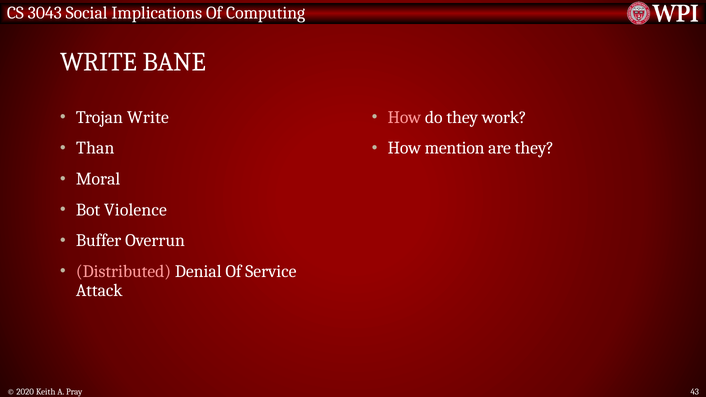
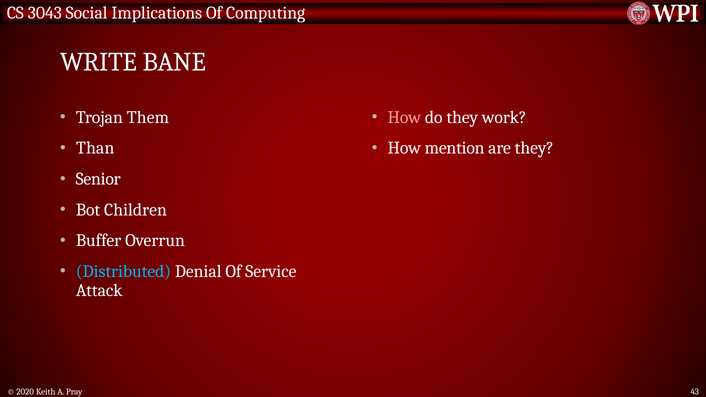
Trojan Write: Write -> Them
Moral: Moral -> Senior
Violence: Violence -> Children
Distributed colour: pink -> light blue
